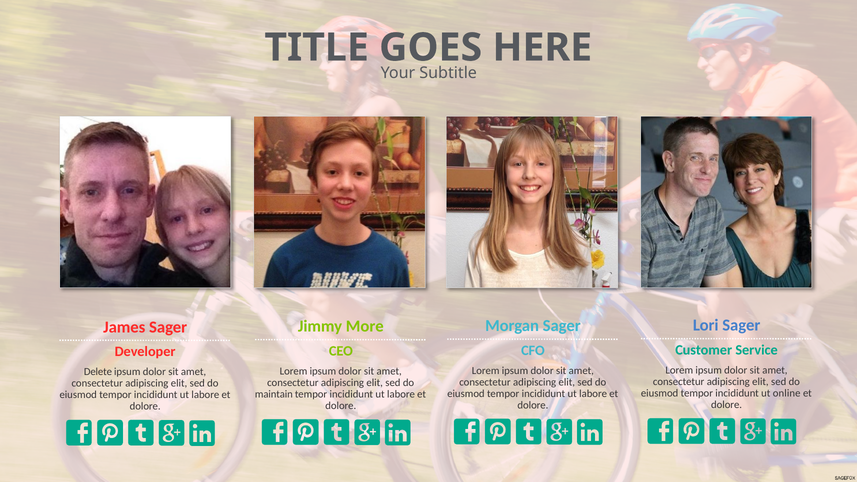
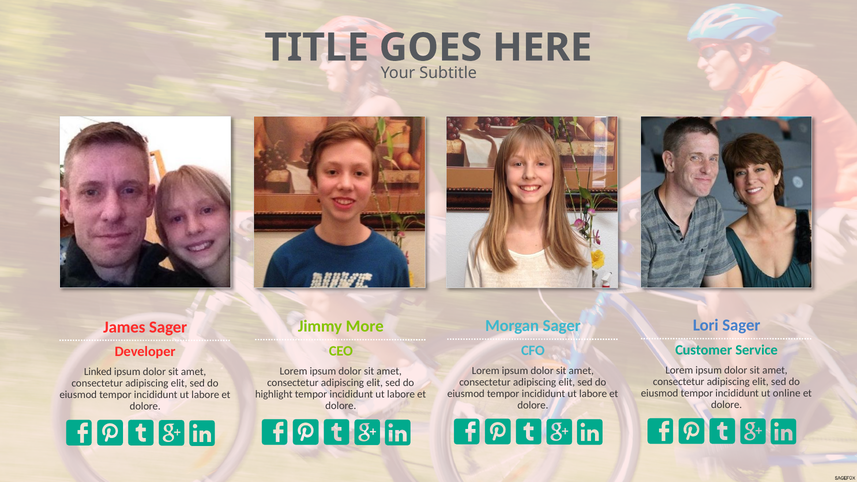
Delete: Delete -> Linked
maintain: maintain -> highlight
